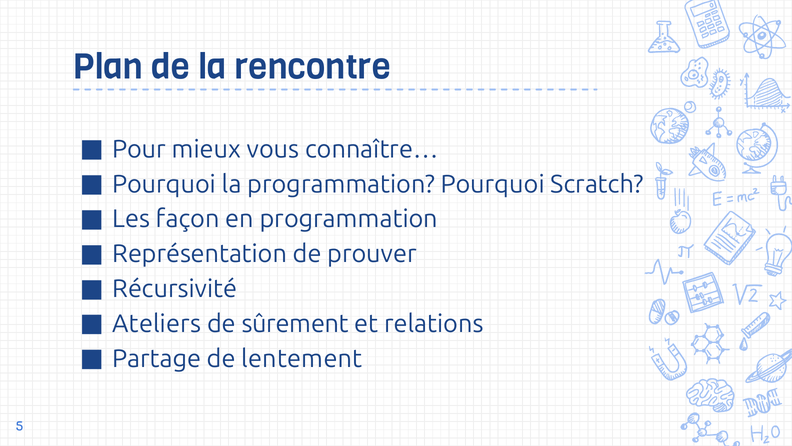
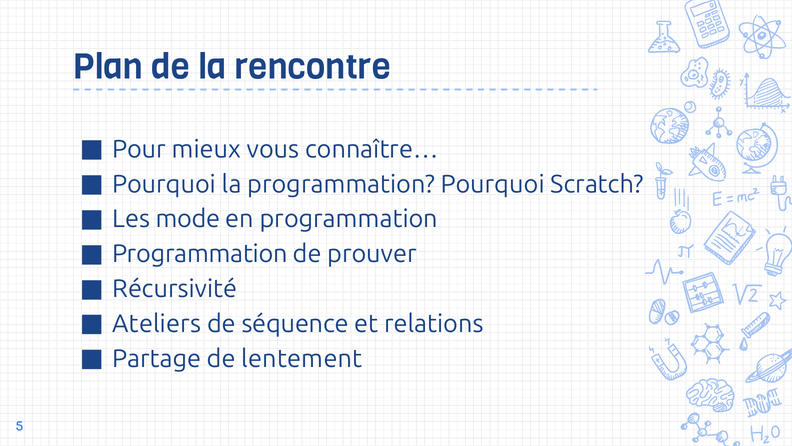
façon: façon -> mode
Représentation at (200, 254): Représentation -> Programmation
sûrement: sûrement -> séquence
